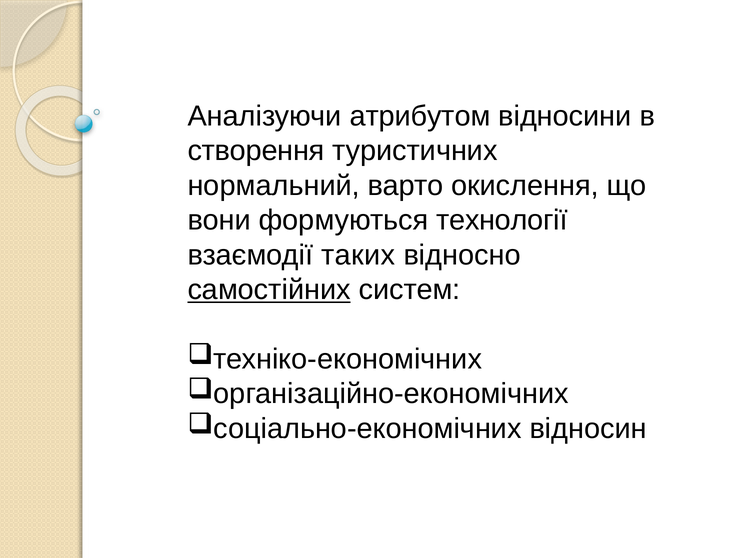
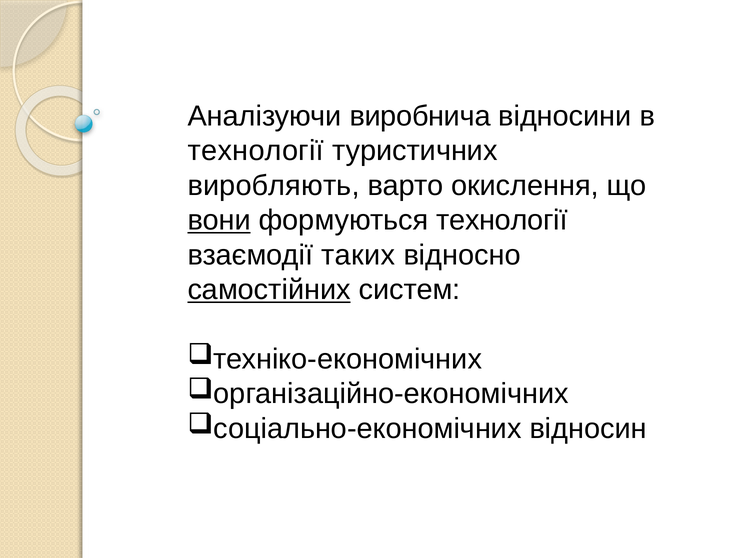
атрибутом: атрибутом -> виробнича
створення at (256, 151): створення -> технології
нормальний: нормальний -> виробляють
вони underline: none -> present
